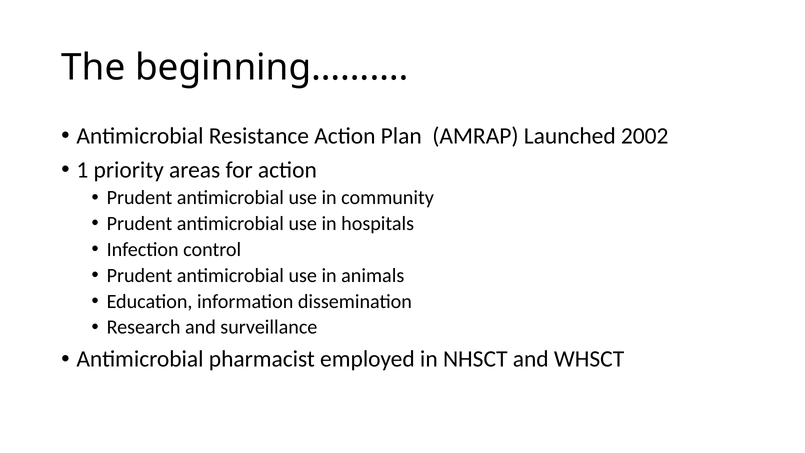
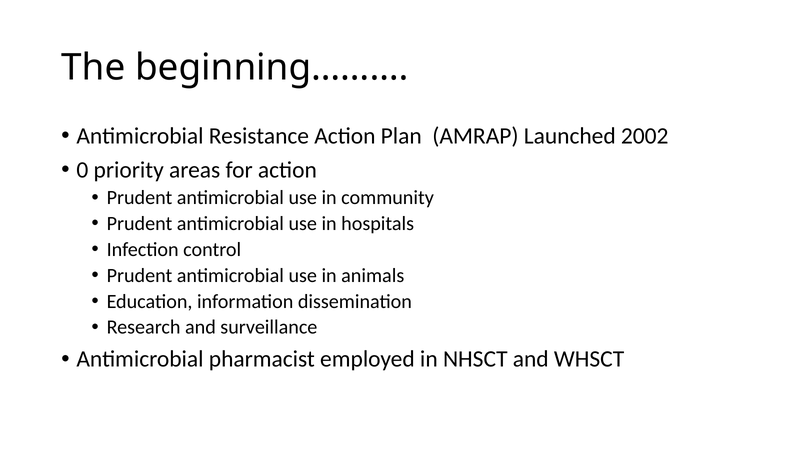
1: 1 -> 0
